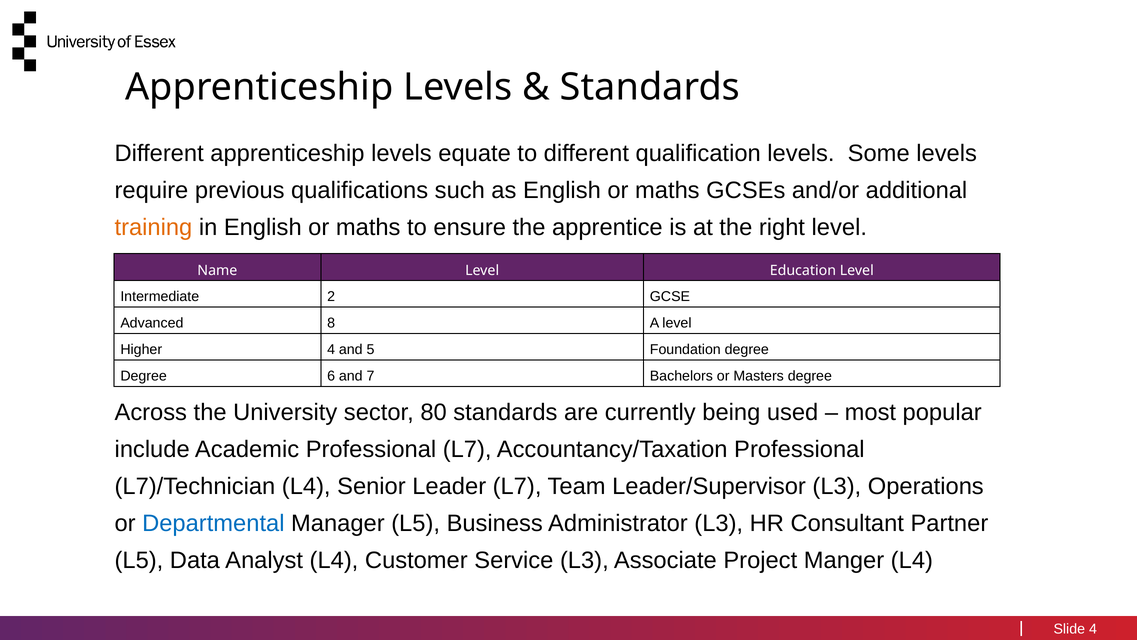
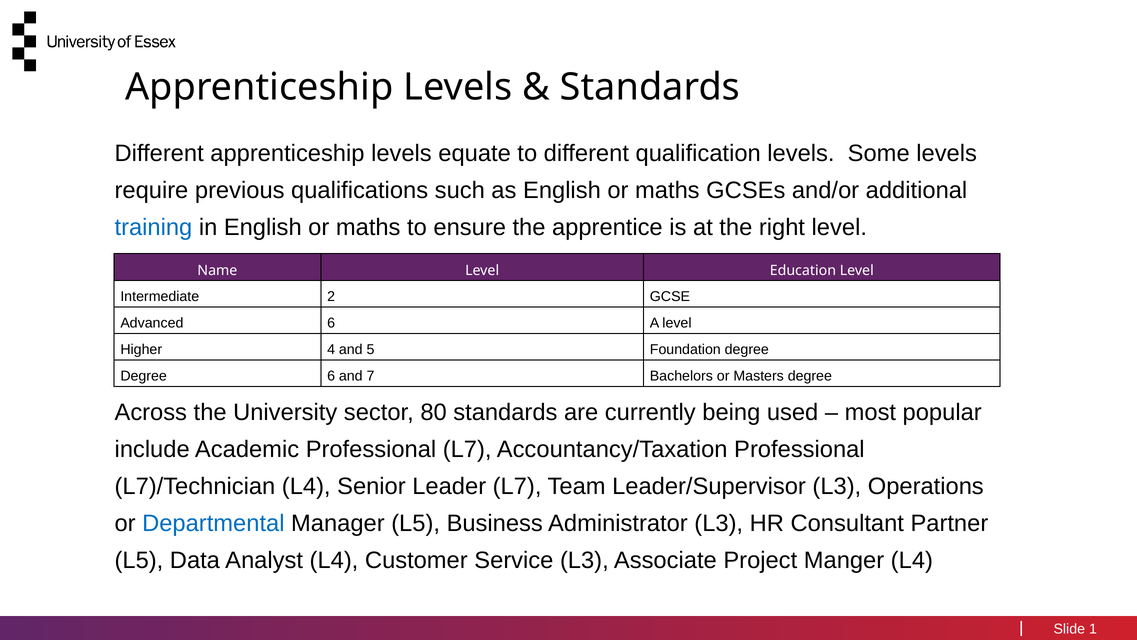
training colour: orange -> blue
Advanced 8: 8 -> 6
4 at (1093, 629): 4 -> 1
